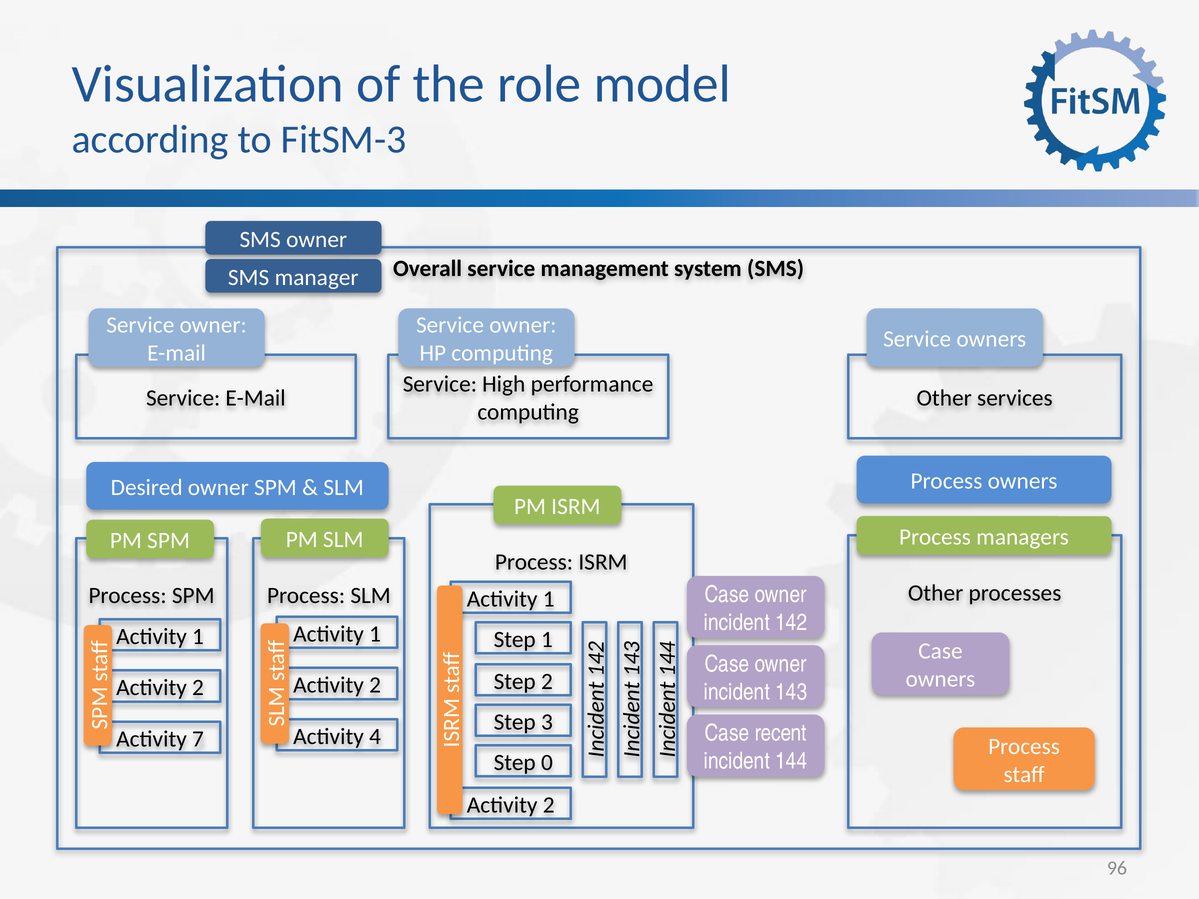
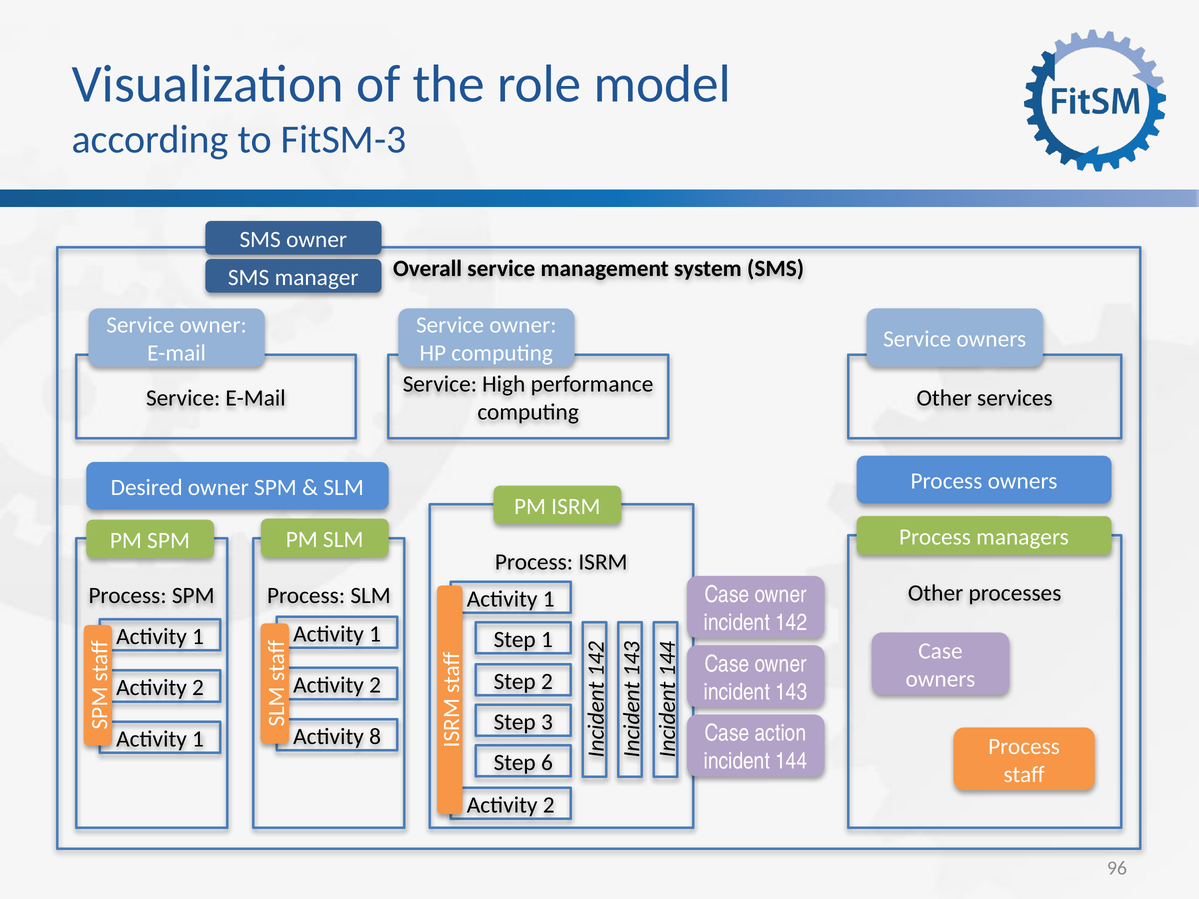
recent: recent -> action
Activity 4: 4 -> 8
7 at (198, 739): 7 -> 1
0: 0 -> 6
